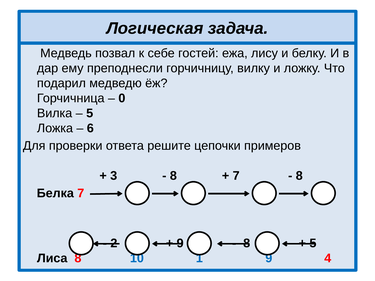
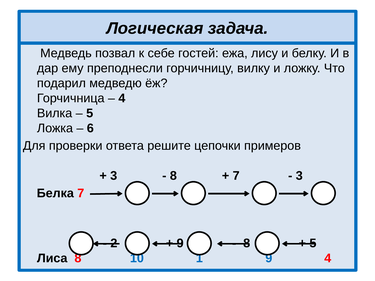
0 at (122, 98): 0 -> 4
8 at (299, 176): 8 -> 3
